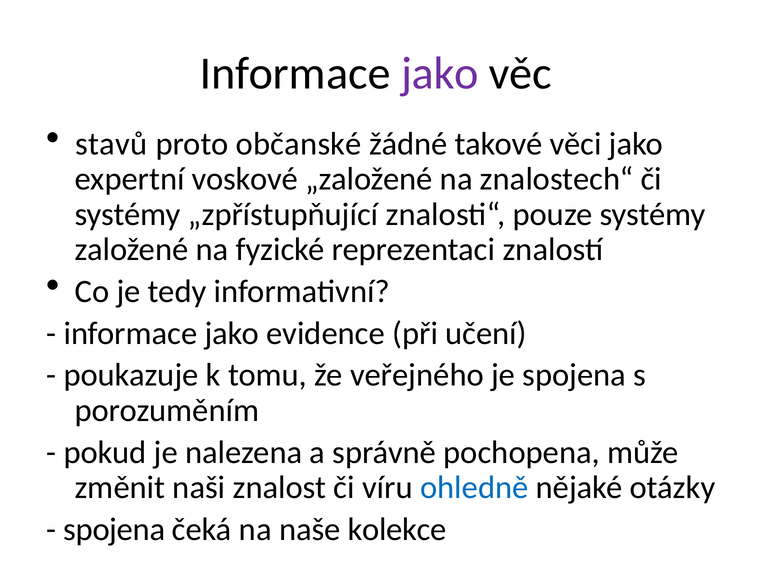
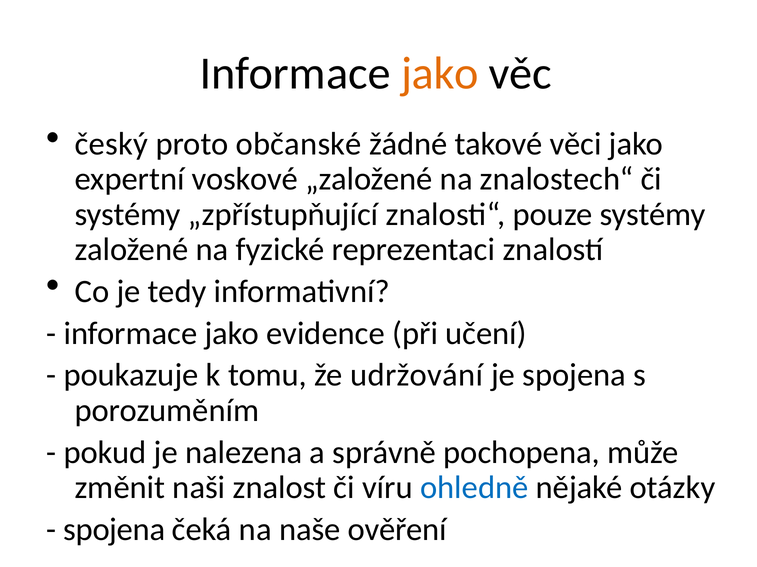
jako at (440, 74) colour: purple -> orange
stavů: stavů -> český
veřejného: veřejného -> udržování
kolekce: kolekce -> ověření
